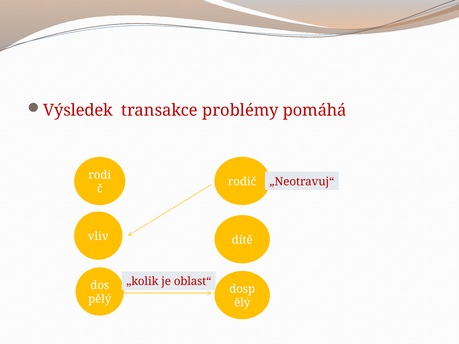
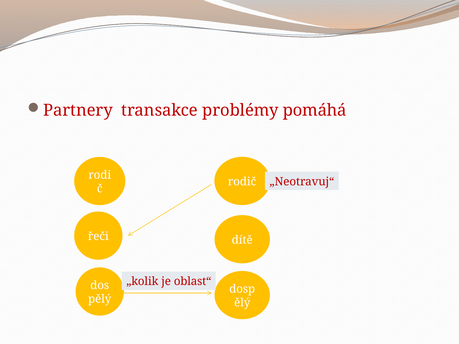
Výsledek: Výsledek -> Partnery
vliv: vliv -> řeči
